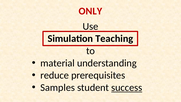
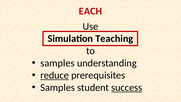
ONLY: ONLY -> EACH
material at (58, 63): material -> samples
reduce underline: none -> present
